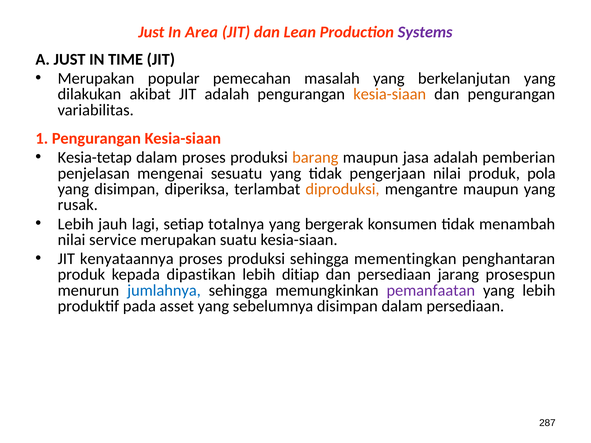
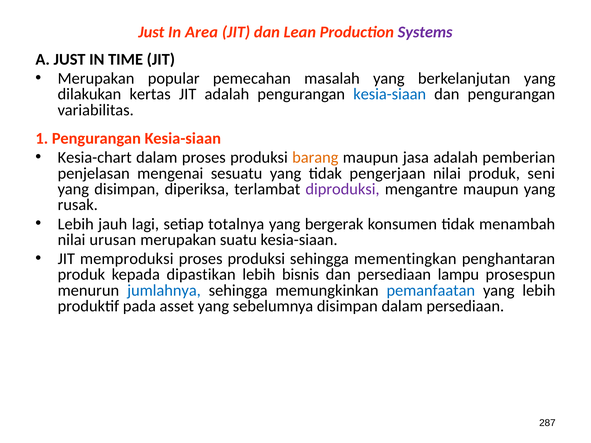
akibat: akibat -> kertas
kesia-siaan at (390, 94) colour: orange -> blue
Kesia-tetap: Kesia-tetap -> Kesia-chart
pola: pola -> seni
diproduksi colour: orange -> purple
service: service -> urusan
kenyataannya: kenyataannya -> memproduksi
ditiap: ditiap -> bisnis
jarang: jarang -> lampu
pemanfaatan colour: purple -> blue
